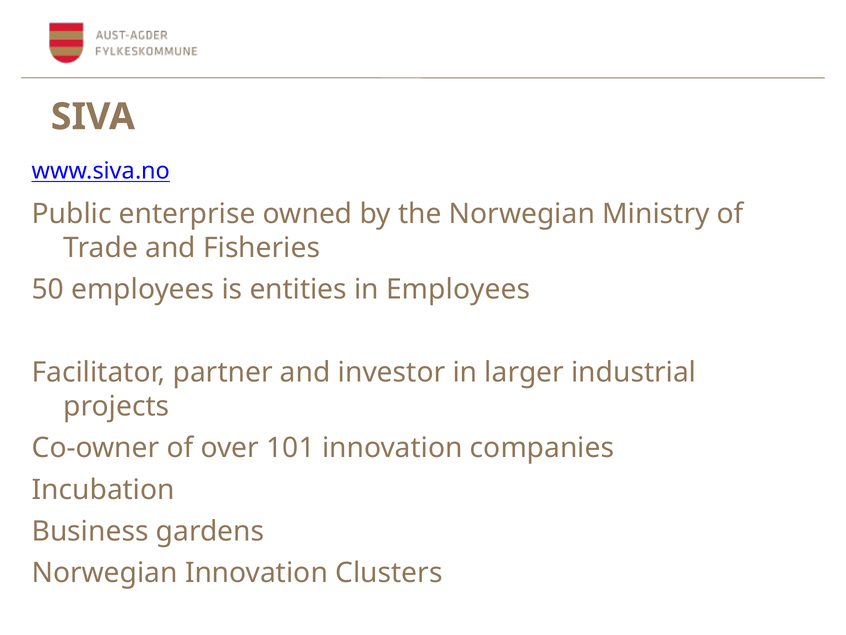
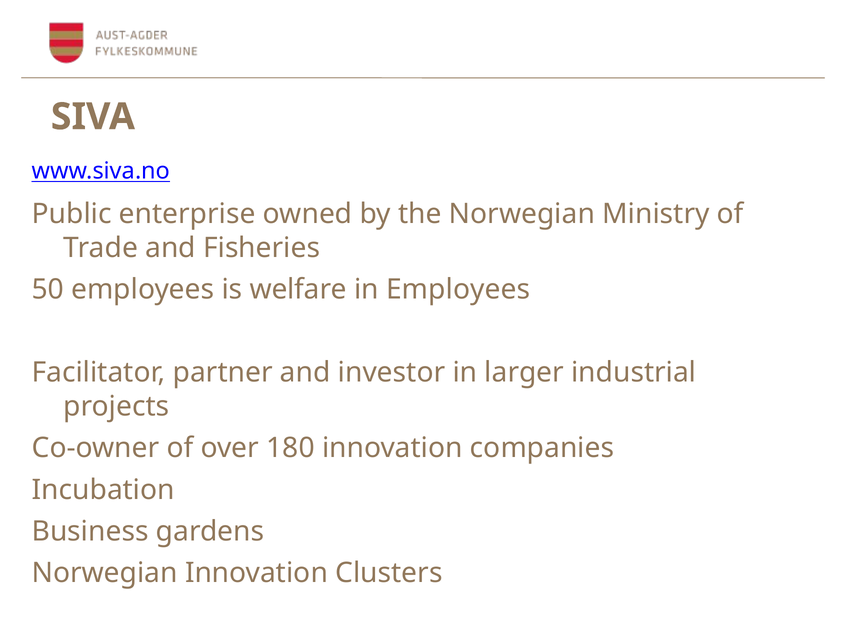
entities: entities -> welfare
101: 101 -> 180
